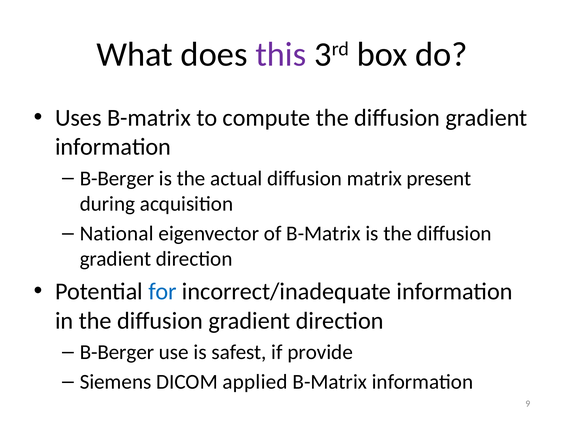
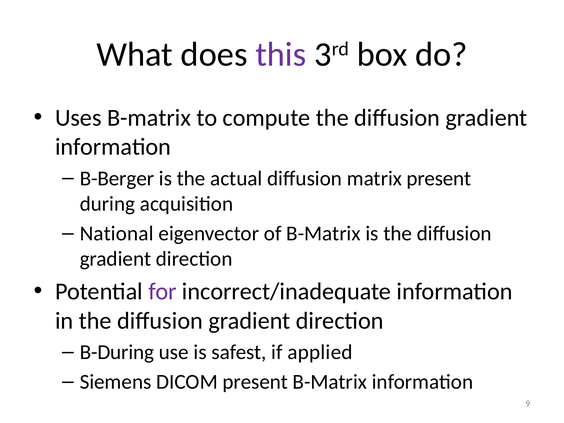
for colour: blue -> purple
B-Berger at (117, 352): B-Berger -> B-During
provide: provide -> applied
DICOM applied: applied -> present
